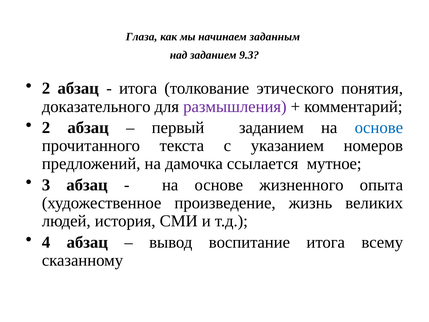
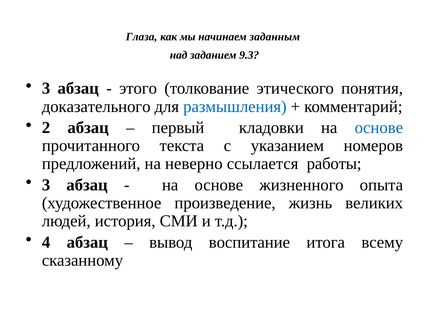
2 at (46, 88): 2 -> 3
итога at (138, 88): итога -> этого
размышления colour: purple -> blue
первый заданием: заданием -> кладовки
дамочка: дамочка -> неверно
мутное: мутное -> работы
